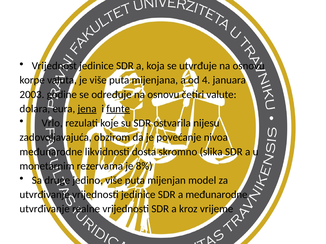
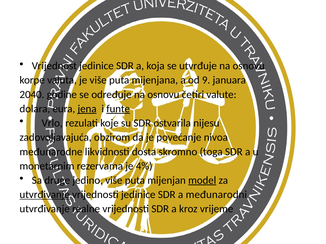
4: 4 -> 9
2003: 2003 -> 2040
slika: slika -> toga
8%: 8% -> 4%
model underline: none -> present
utvrđivanje at (45, 195) underline: none -> present
a međunarodne: međunarodne -> međunarodni
